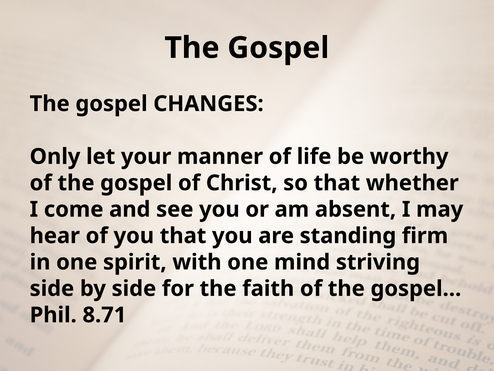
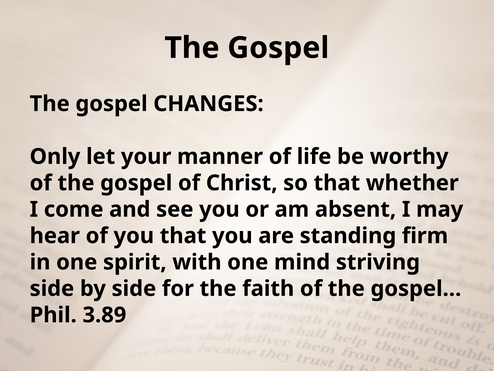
8.71: 8.71 -> 3.89
